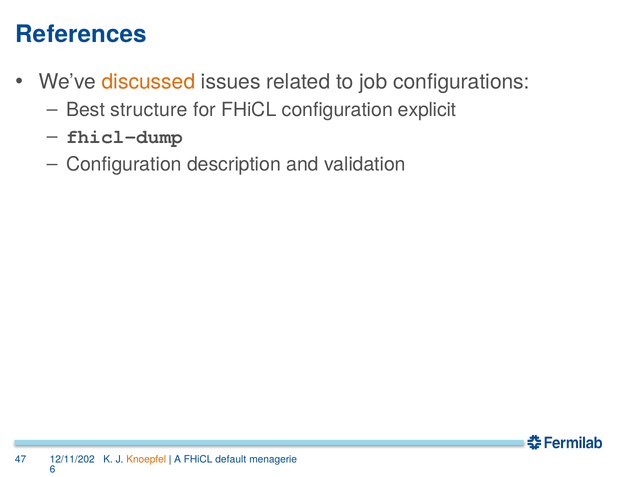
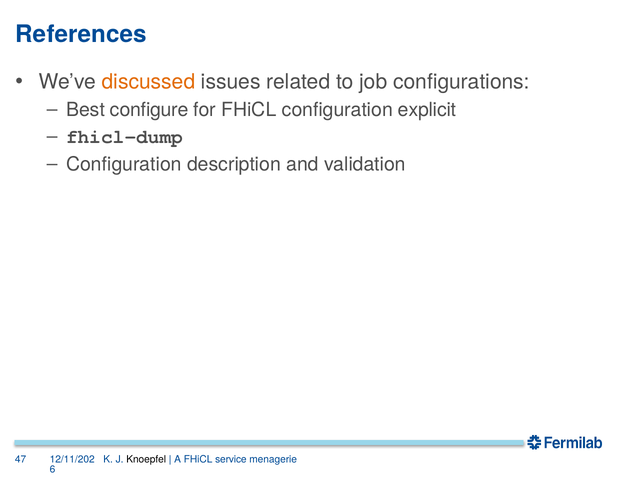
structure: structure -> configure
Knoepfel colour: orange -> black
default: default -> service
